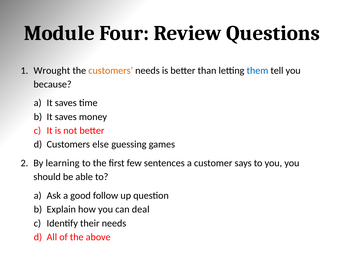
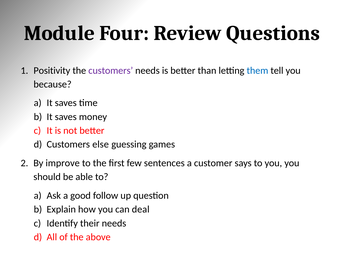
Wrought: Wrought -> Positivity
customers at (111, 70) colour: orange -> purple
learning: learning -> improve
